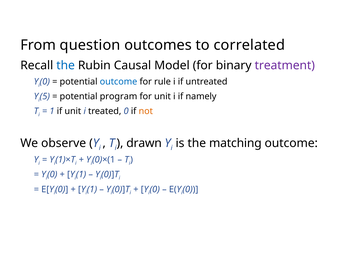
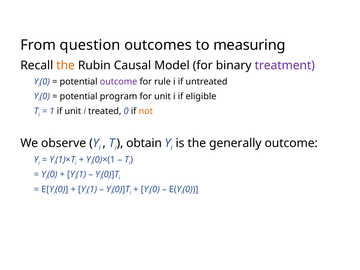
correlated: correlated -> measuring
the at (66, 65) colour: blue -> orange
outcome at (119, 82) colour: blue -> purple
5 at (45, 96): 5 -> 0
namely: namely -> eligible
drawn: drawn -> obtain
matching: matching -> generally
